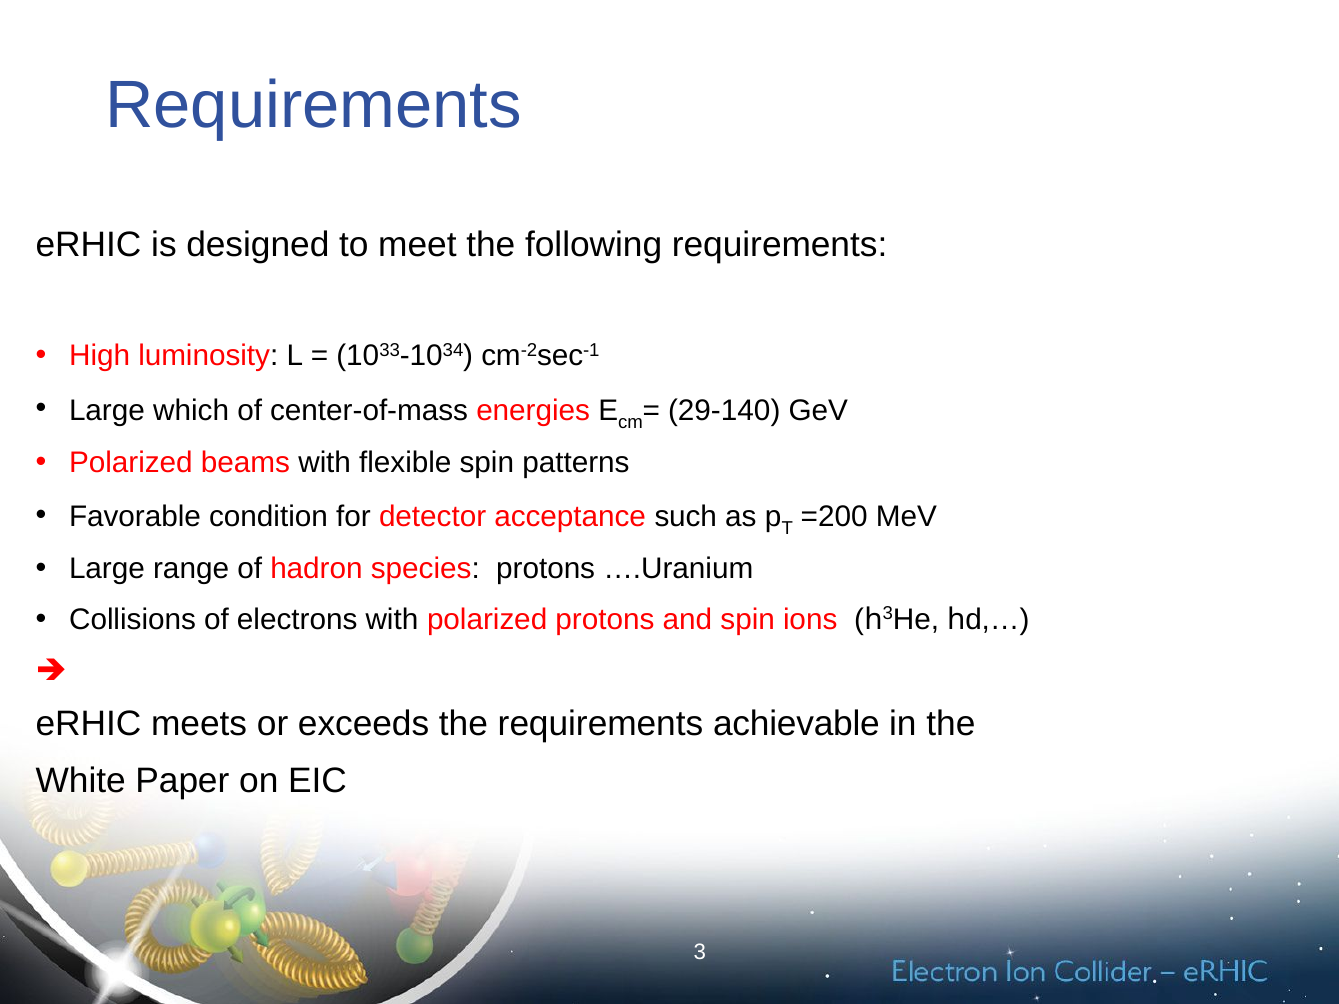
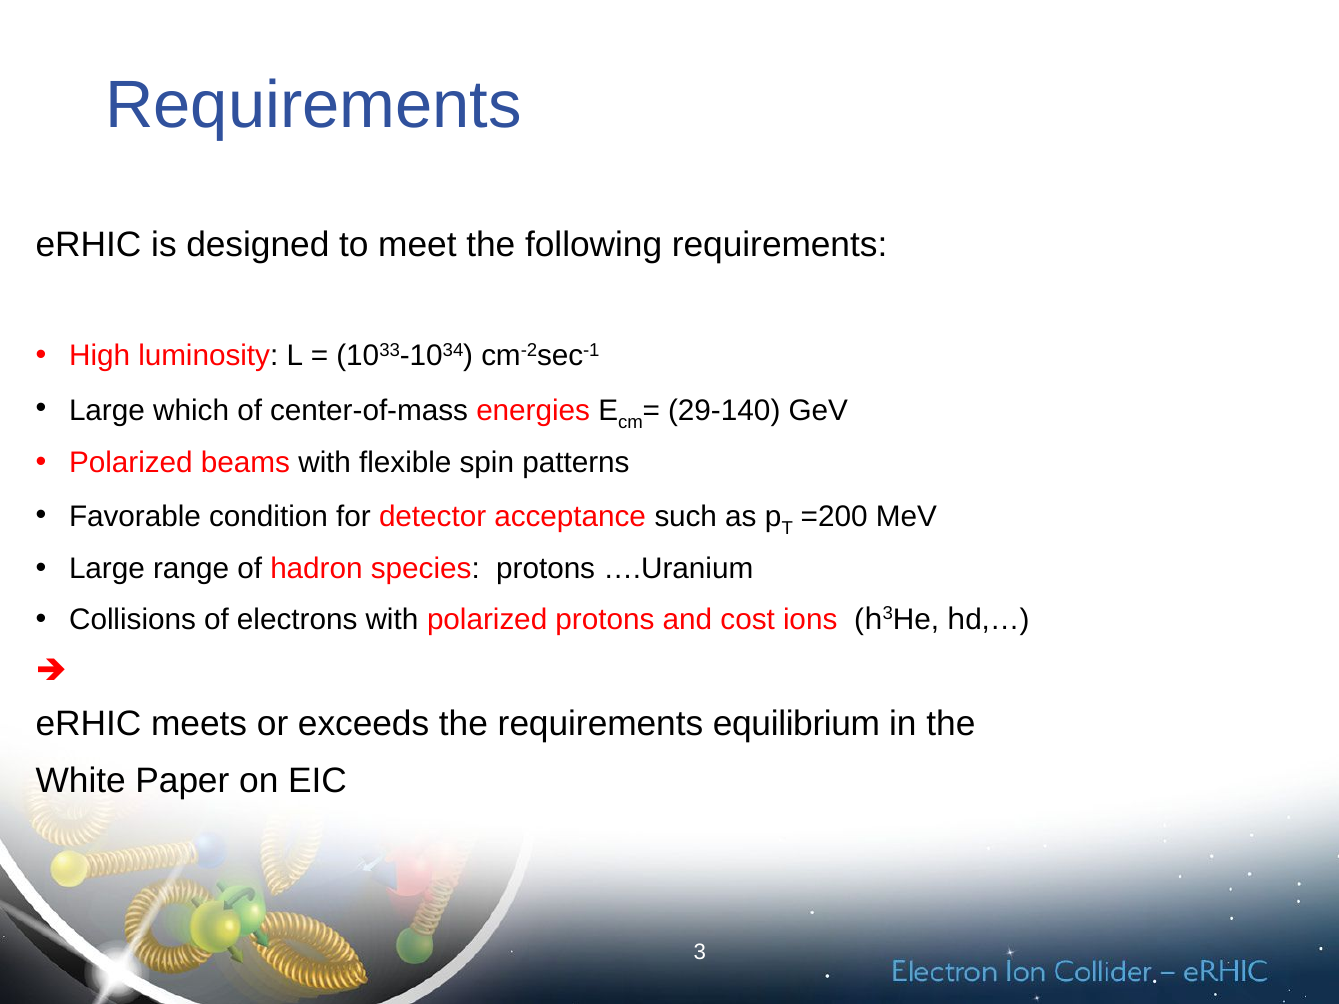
and spin: spin -> cost
achievable: achievable -> equilibrium
